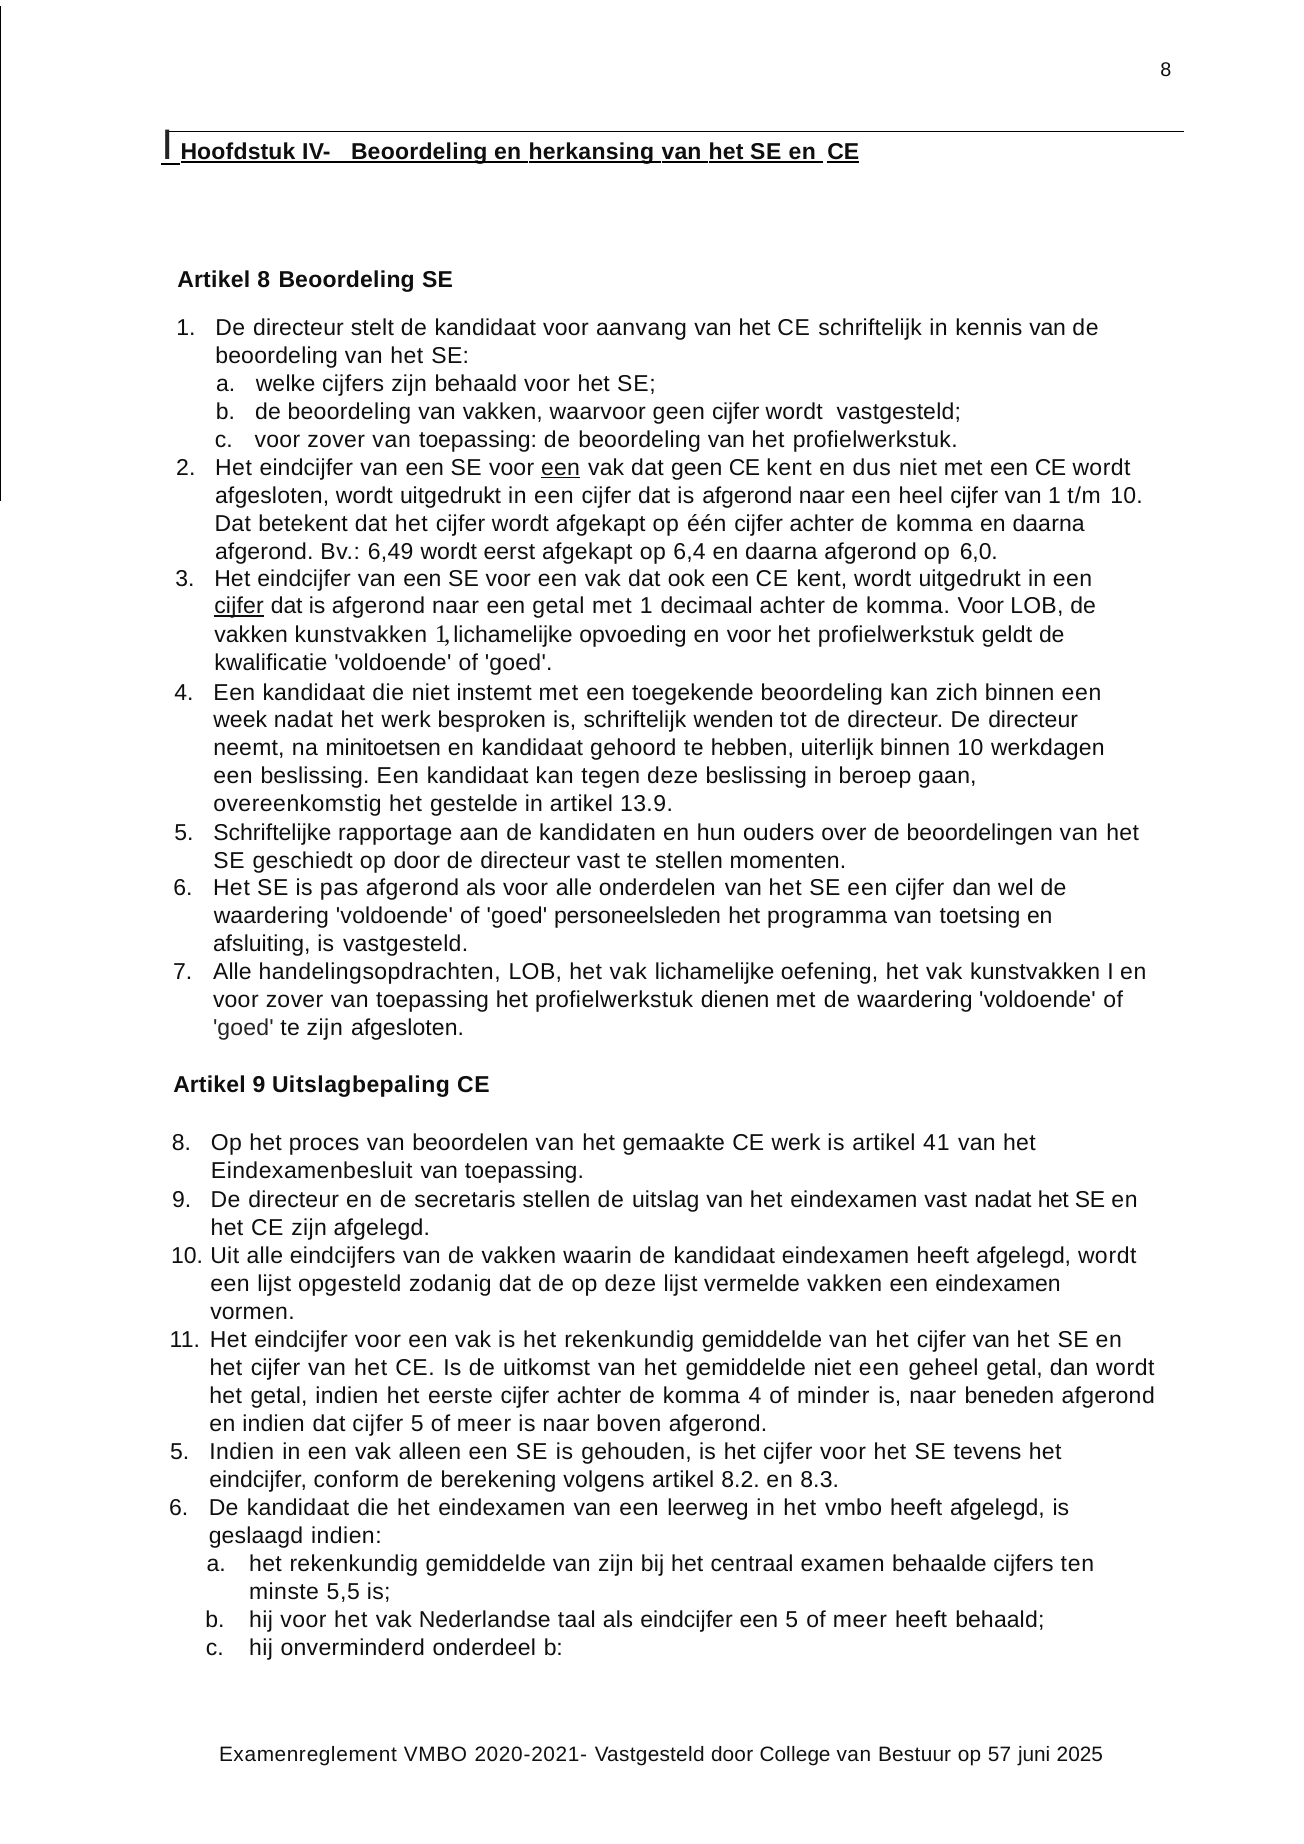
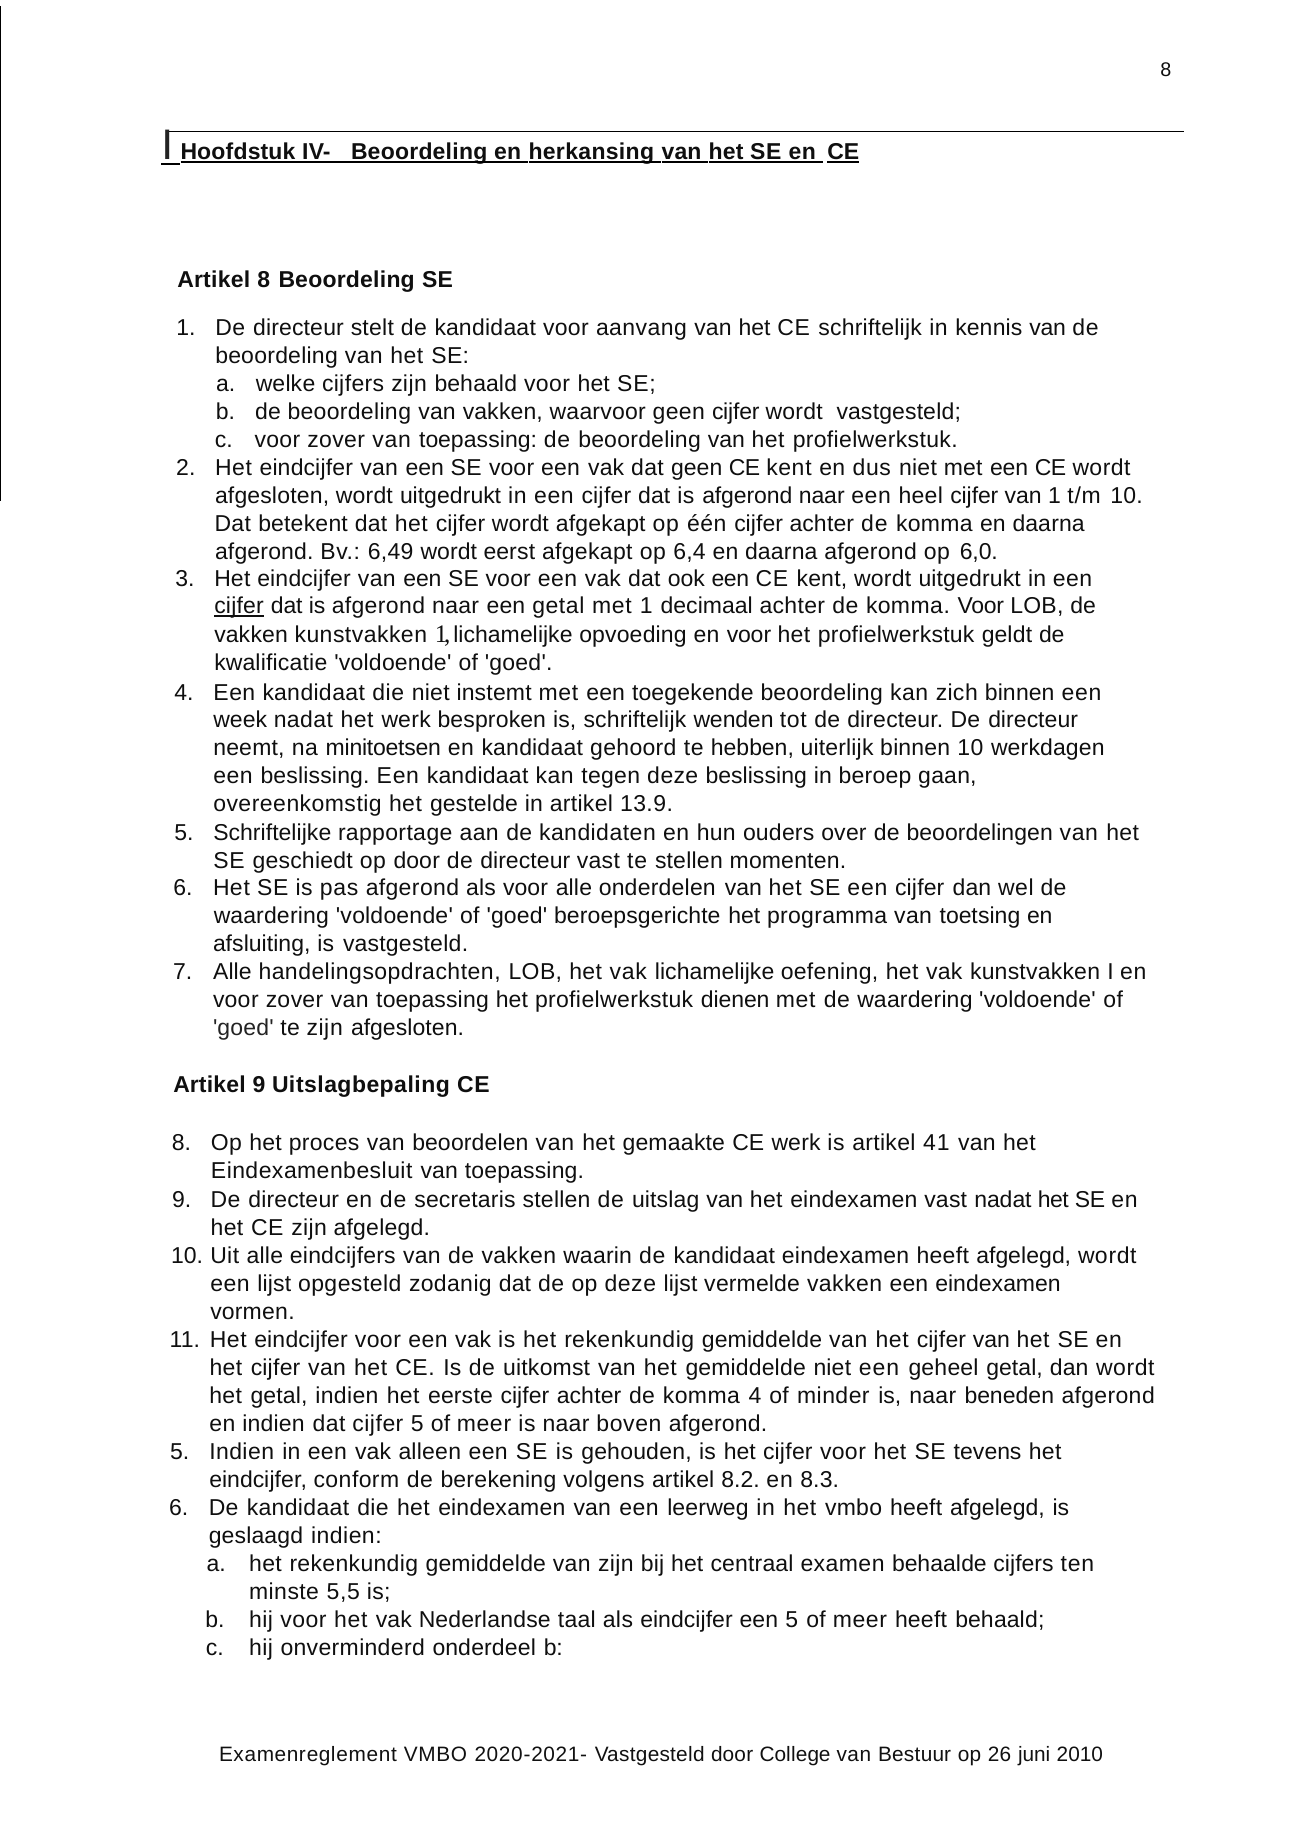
een at (561, 468) underline: present -> none
personeelsleden: personeelsleden -> beroepsgerichte
57: 57 -> 26
2025: 2025 -> 2010
